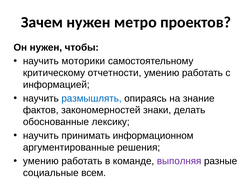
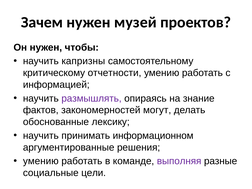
метро: метро -> музей
моторики: моторики -> капризны
размышлять colour: blue -> purple
знаки: знаки -> могут
всем: всем -> цели
